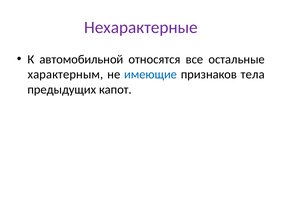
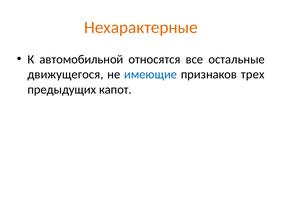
Нехарактерные colour: purple -> orange
характерным: характерным -> движущегося
тела: тела -> трех
